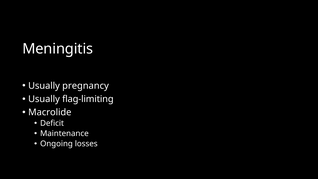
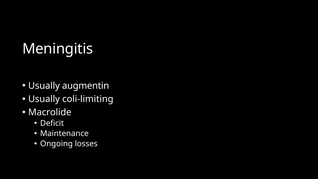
pregnancy: pregnancy -> augmentin
flag-limiting: flag-limiting -> coli-limiting
